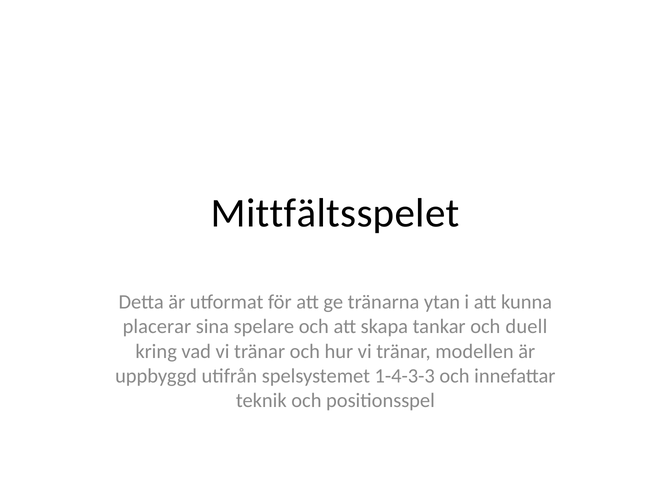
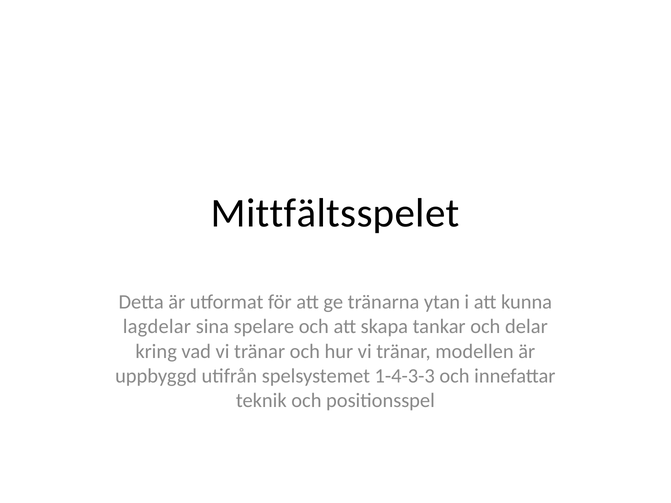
placerar: placerar -> lagdelar
duell: duell -> delar
